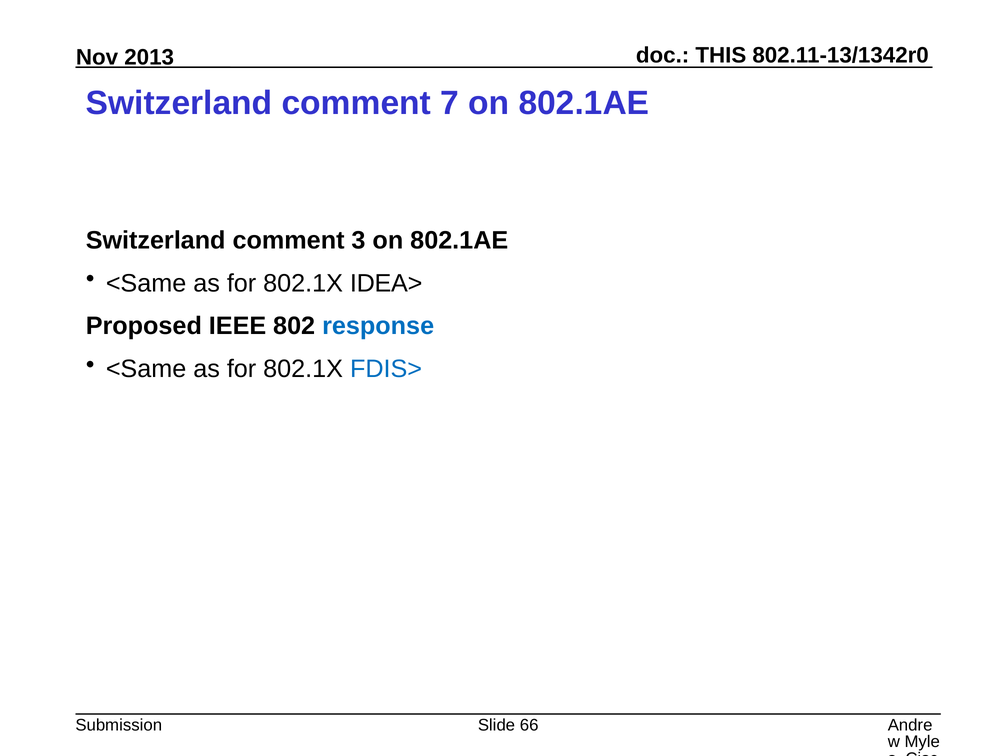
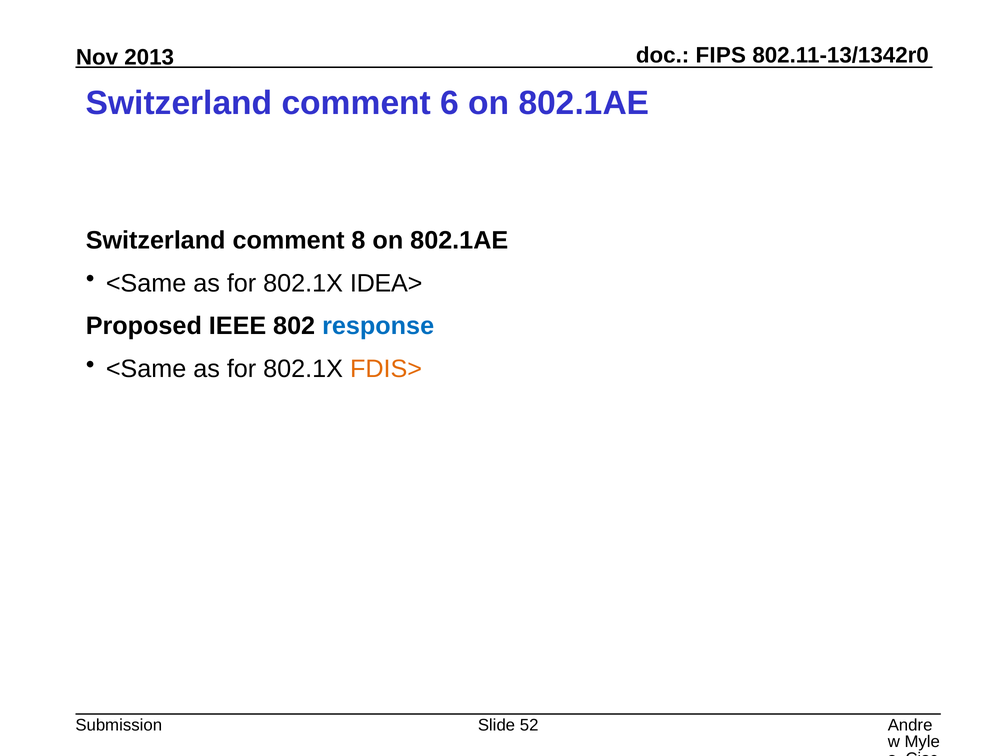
THIS: THIS -> FIPS
7: 7 -> 6
3: 3 -> 8
FDIS> colour: blue -> orange
66: 66 -> 52
